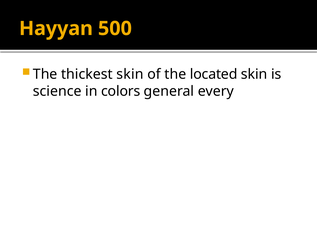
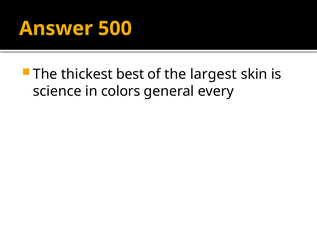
Hayyan: Hayyan -> Answer
thickest skin: skin -> best
located: located -> largest
